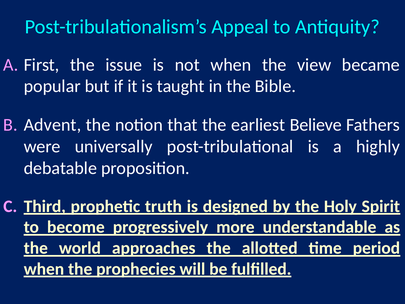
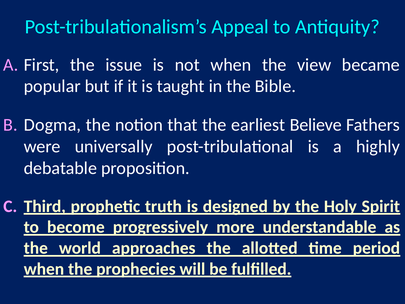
Advent: Advent -> Dogma
